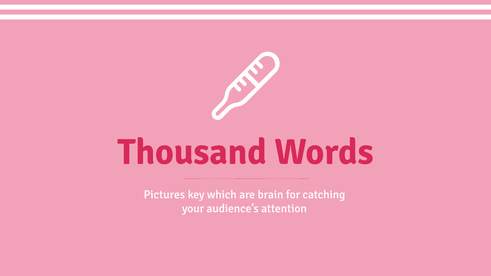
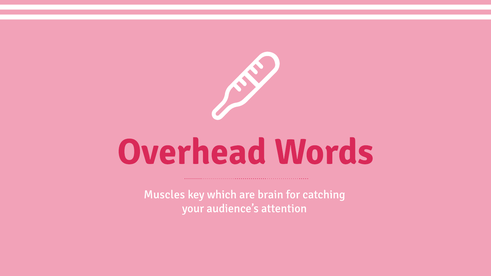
Thousand: Thousand -> Overhead
Pictures: Pictures -> Muscles
